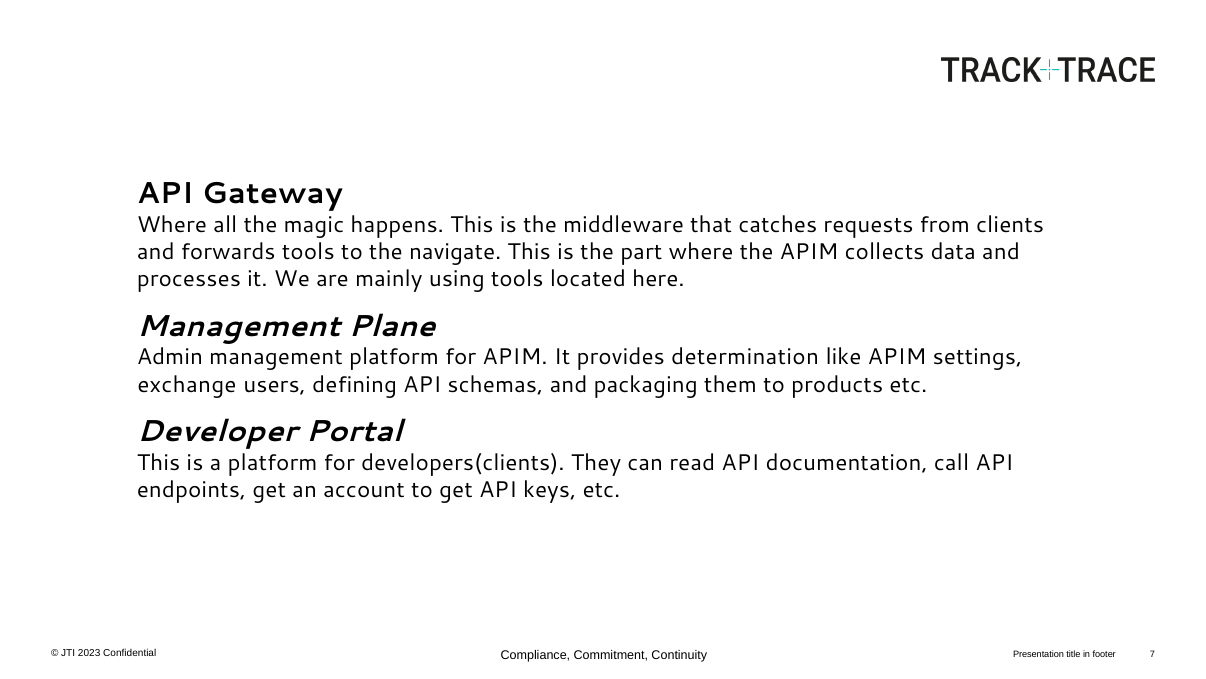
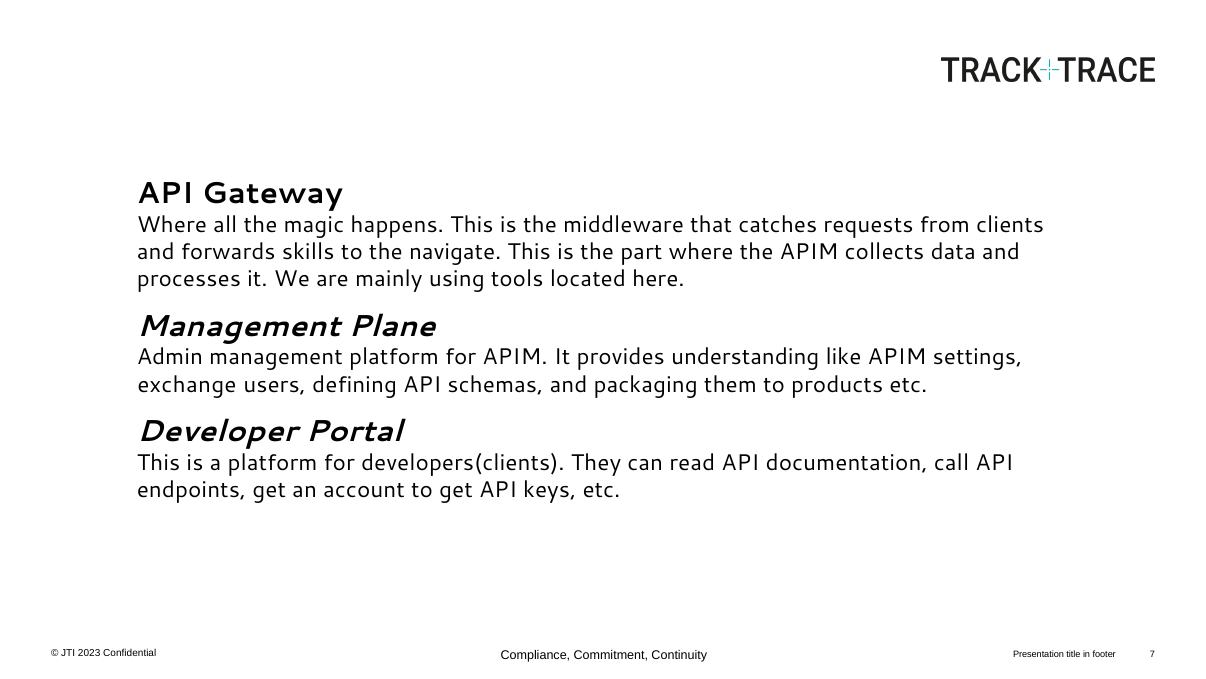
forwards tools: tools -> skills
determination: determination -> understanding
